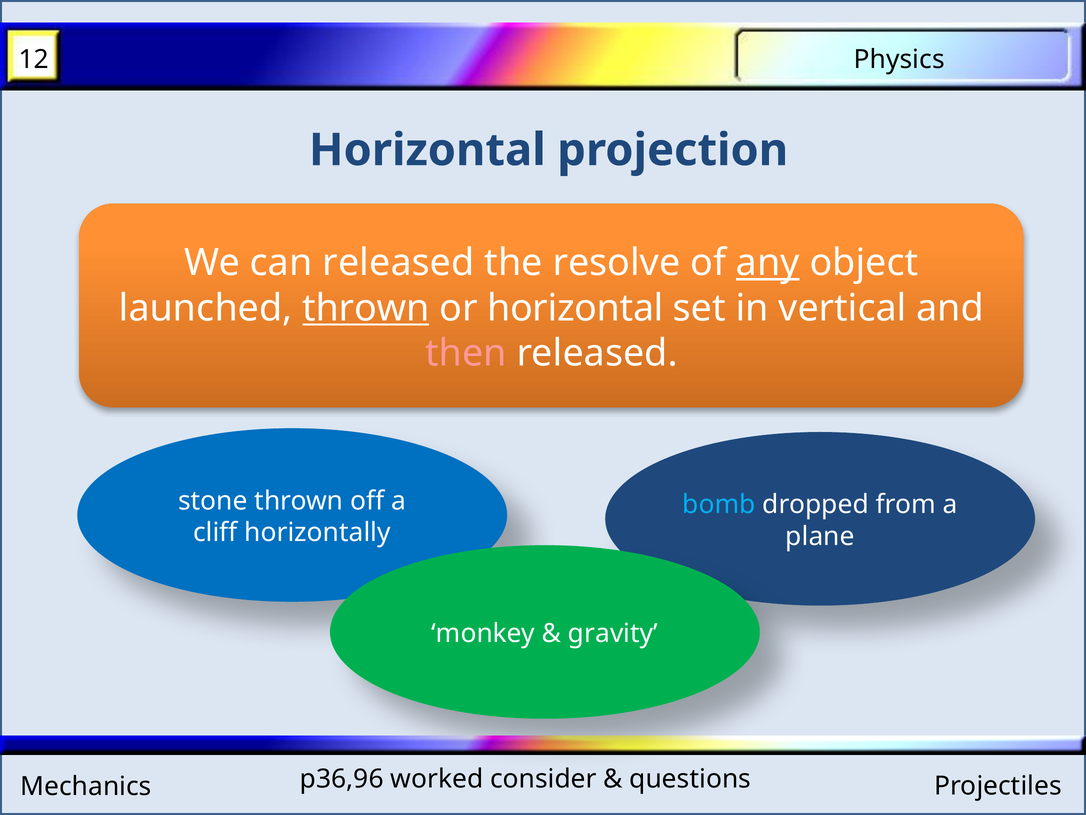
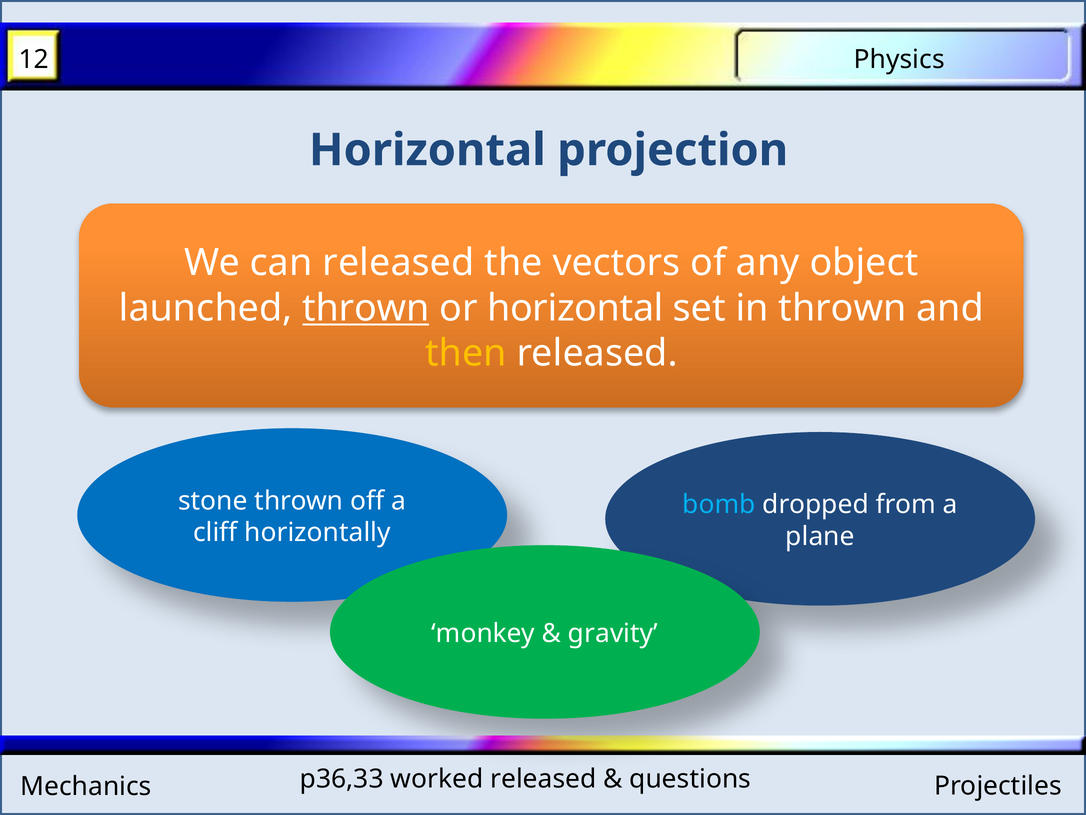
resolve: resolve -> vectors
any underline: present -> none
in vertical: vertical -> thrown
then colour: pink -> yellow
p36,96: p36,96 -> p36,33
worked consider: consider -> released
